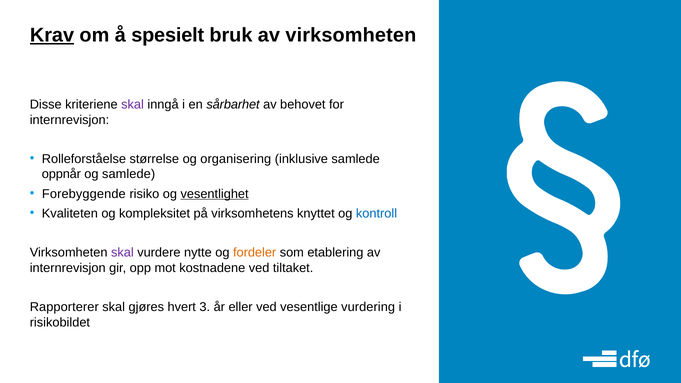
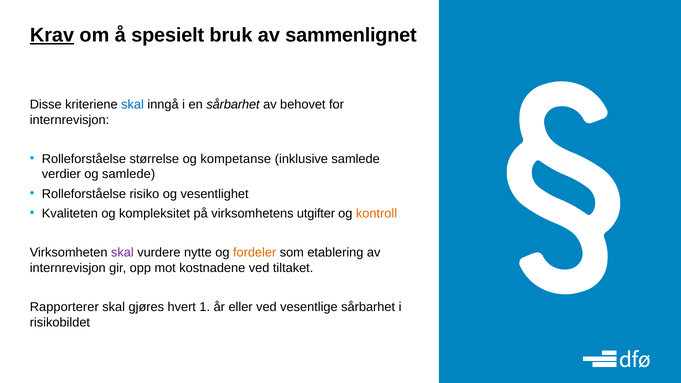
av virksomheten: virksomheten -> sammenlignet
skal at (133, 104) colour: purple -> blue
organisering: organisering -> kompetanse
oppnår: oppnår -> verdier
Forebyggende at (84, 194): Forebyggende -> Rolleforståelse
vesentlighet underline: present -> none
knyttet: knyttet -> utgifter
kontroll colour: blue -> orange
3: 3 -> 1
vesentlige vurdering: vurdering -> sårbarhet
